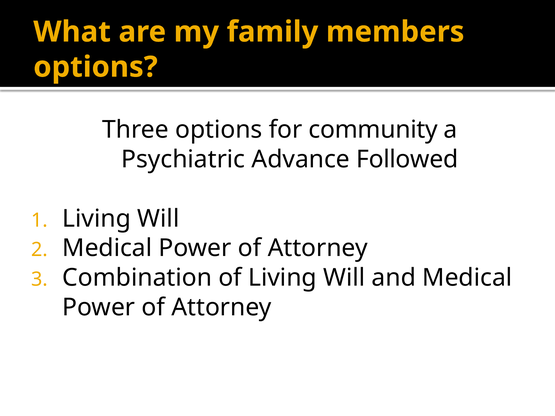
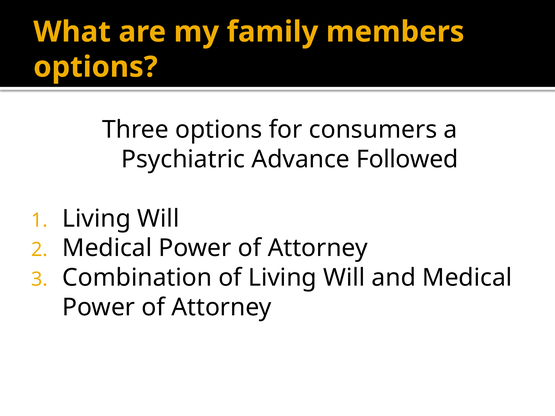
community: community -> consumers
